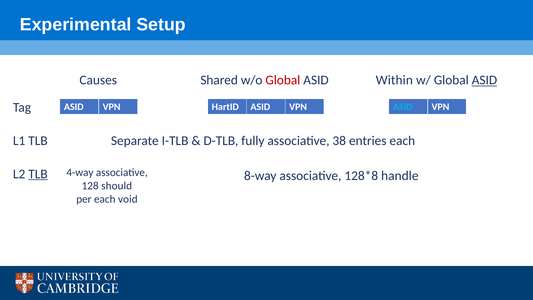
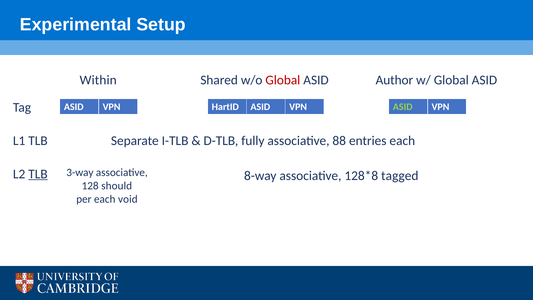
Causes: Causes -> Within
Within: Within -> Author
ASID at (484, 80) underline: present -> none
ASID at (403, 107) colour: light blue -> light green
38: 38 -> 88
4-way: 4-way -> 3-way
handle: handle -> tagged
